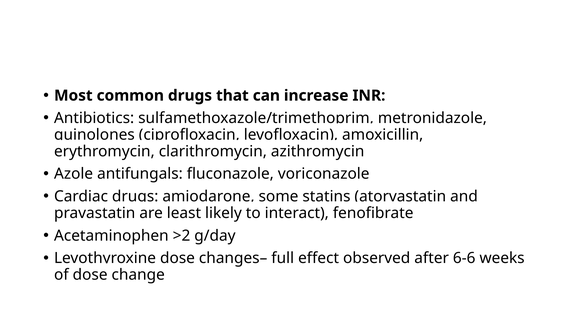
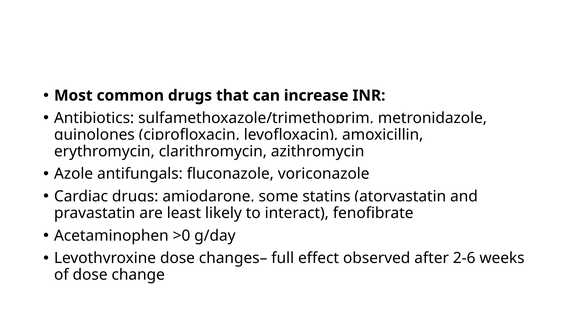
>2: >2 -> >0
6-6: 6-6 -> 2-6
